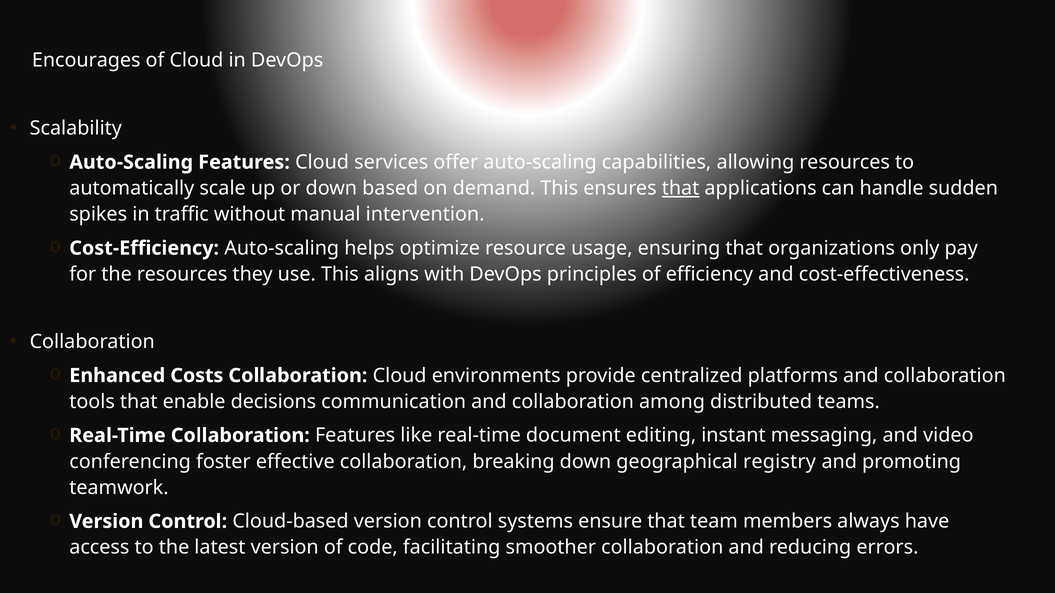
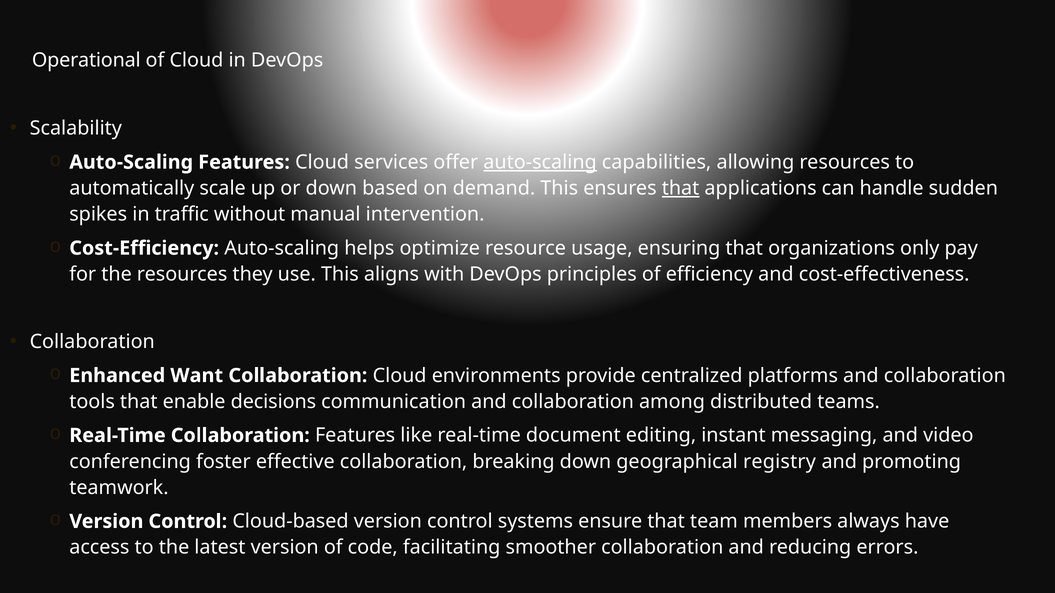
Encourages: Encourages -> Operational
auto-scaling at (540, 162) underline: none -> present
Costs: Costs -> Want
